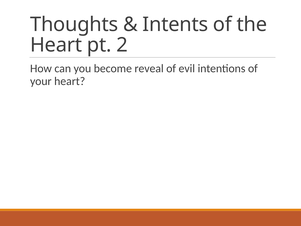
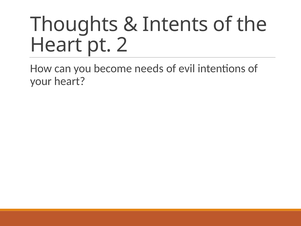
reveal: reveal -> needs
